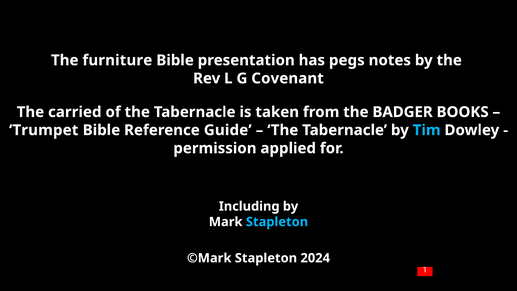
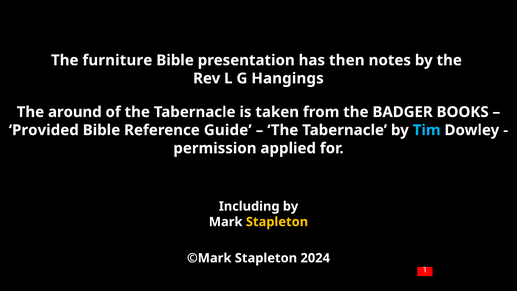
pegs: pegs -> then
Covenant: Covenant -> Hangings
carried: carried -> around
Trumpet: Trumpet -> Provided
Stapleton at (277, 222) colour: light blue -> yellow
